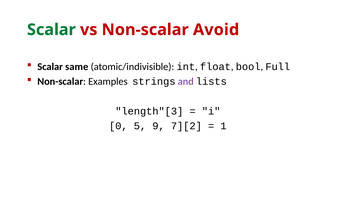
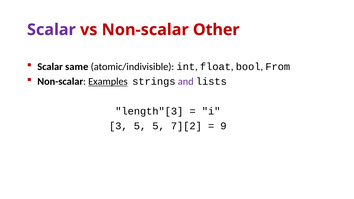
Scalar at (51, 30) colour: green -> purple
Avoid: Avoid -> Other
Full: Full -> From
Examples underline: none -> present
0: 0 -> 3
5 9: 9 -> 5
1: 1 -> 9
